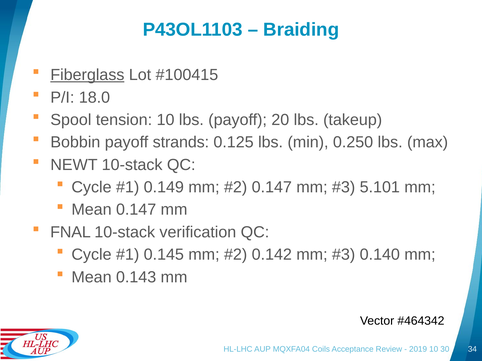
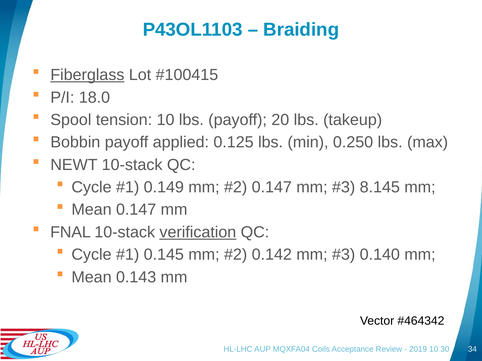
strands: strands -> applied
5.101: 5.101 -> 8.145
verification underline: none -> present
